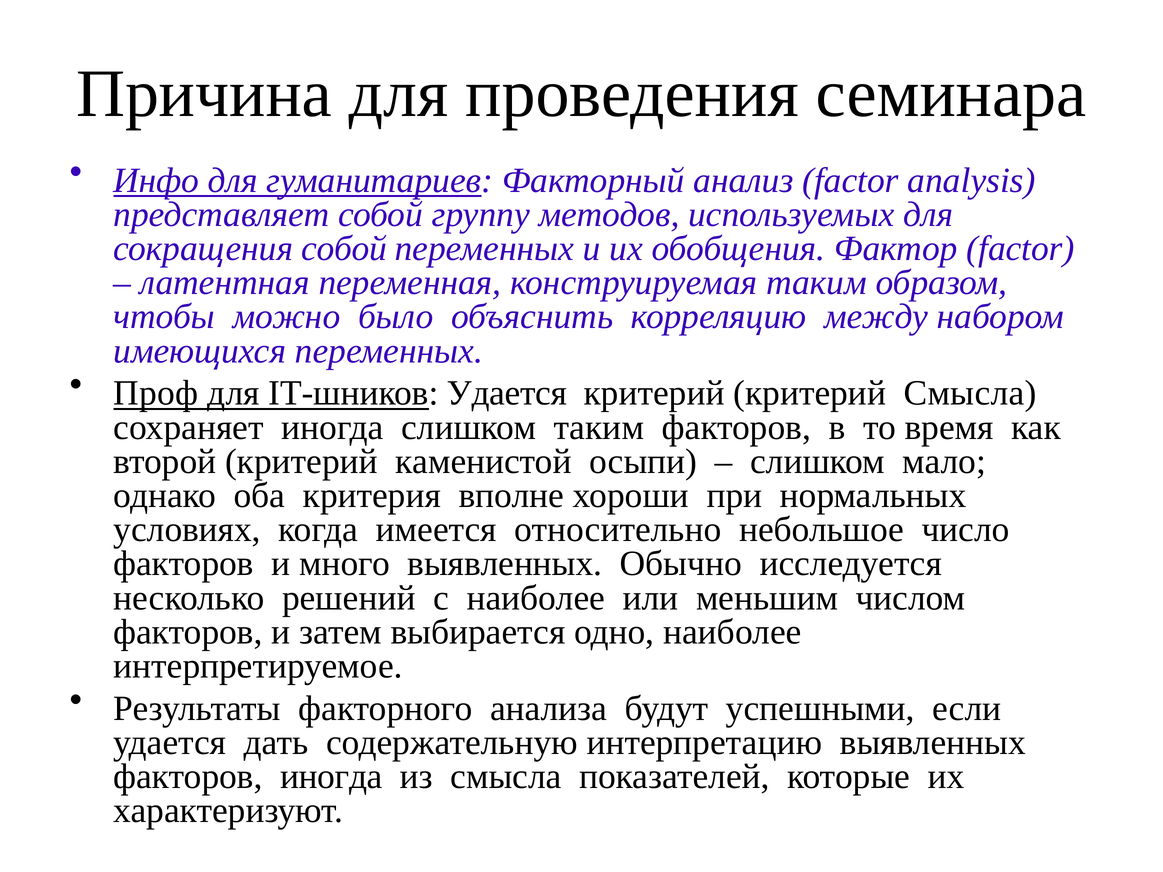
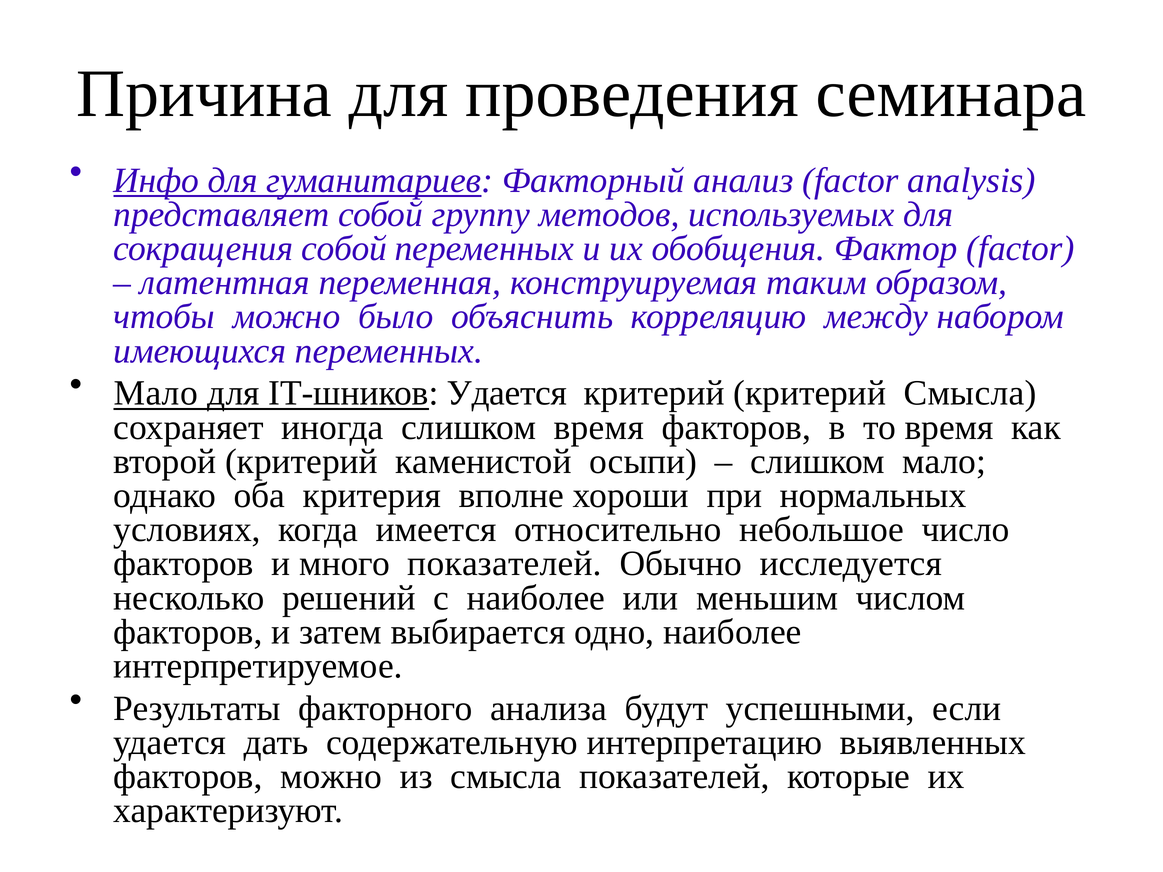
Проф at (156, 393): Проф -> Мало
слишком таким: таким -> время
много выявленных: выявленных -> показателей
факторов иногда: иногда -> можно
